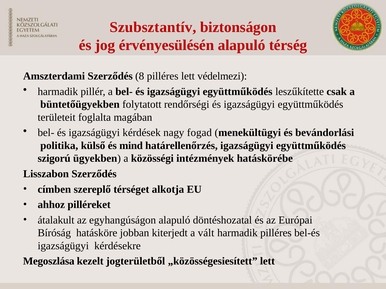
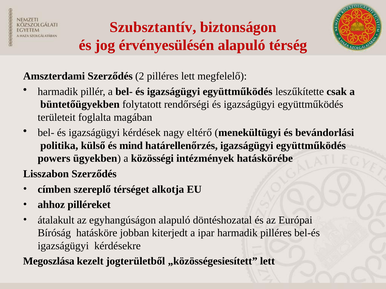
8: 8 -> 2
védelmezi: védelmezi -> megfelelő
fogad: fogad -> eltérő
szigorú: szigorú -> powers
vált: vált -> ipar
